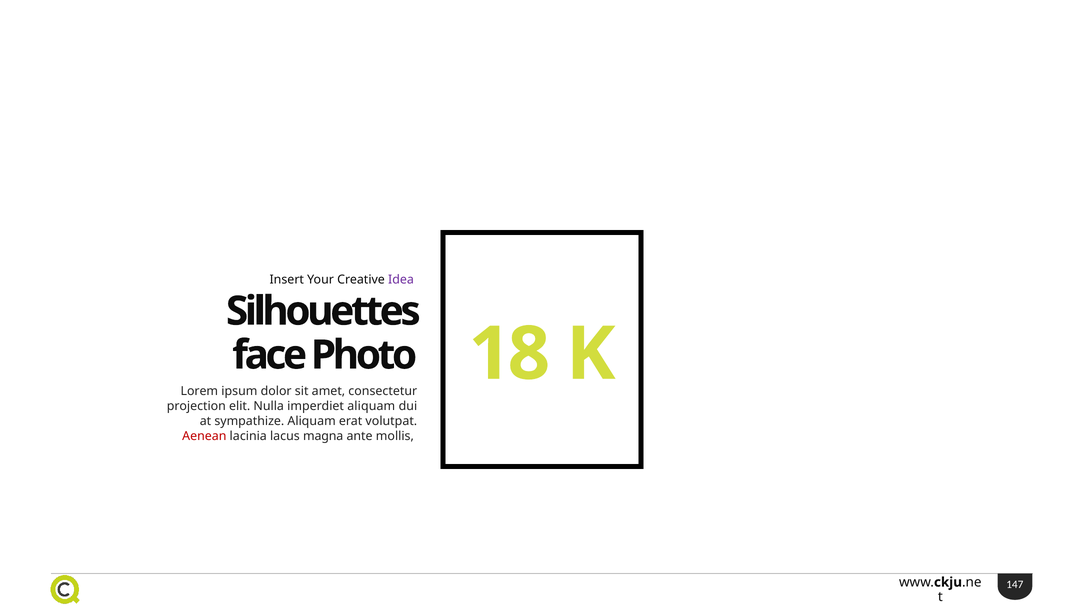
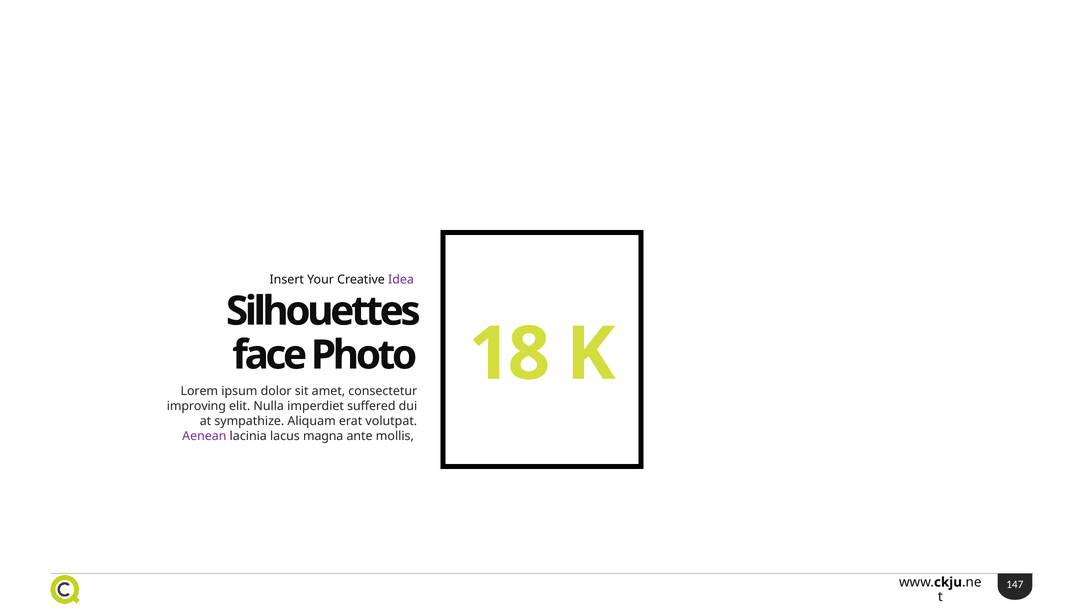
projection: projection -> improving
imperdiet aliquam: aliquam -> suffered
Aenean colour: red -> purple
